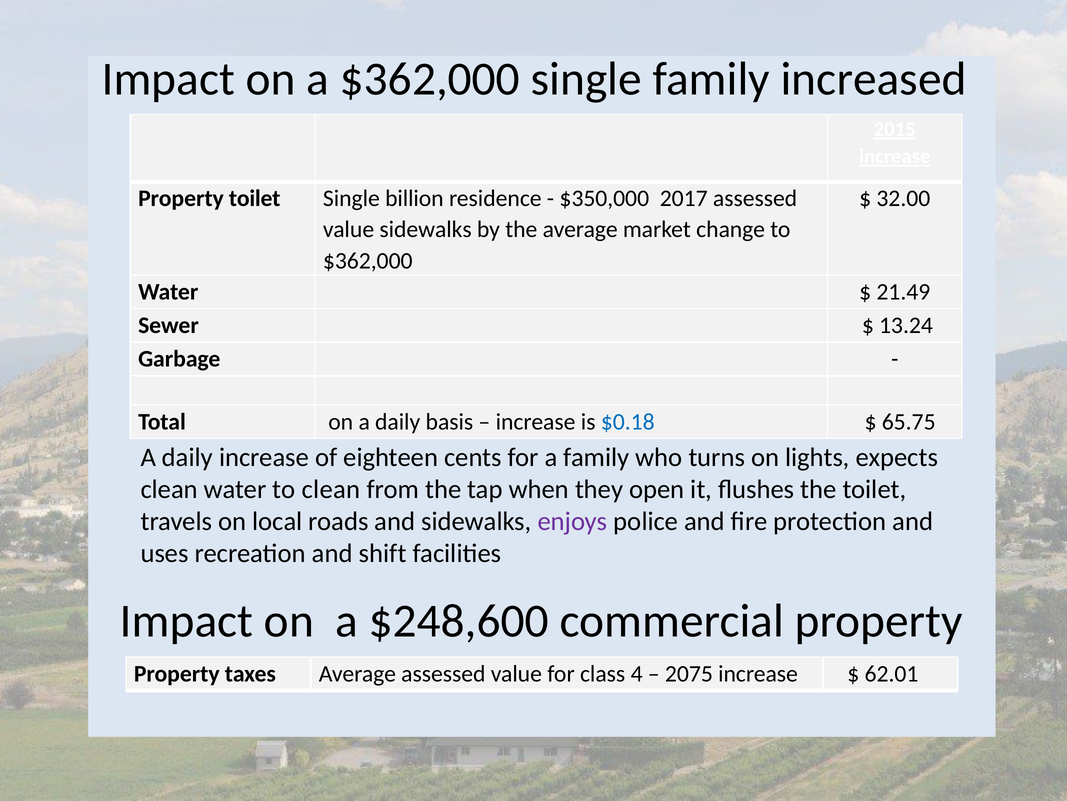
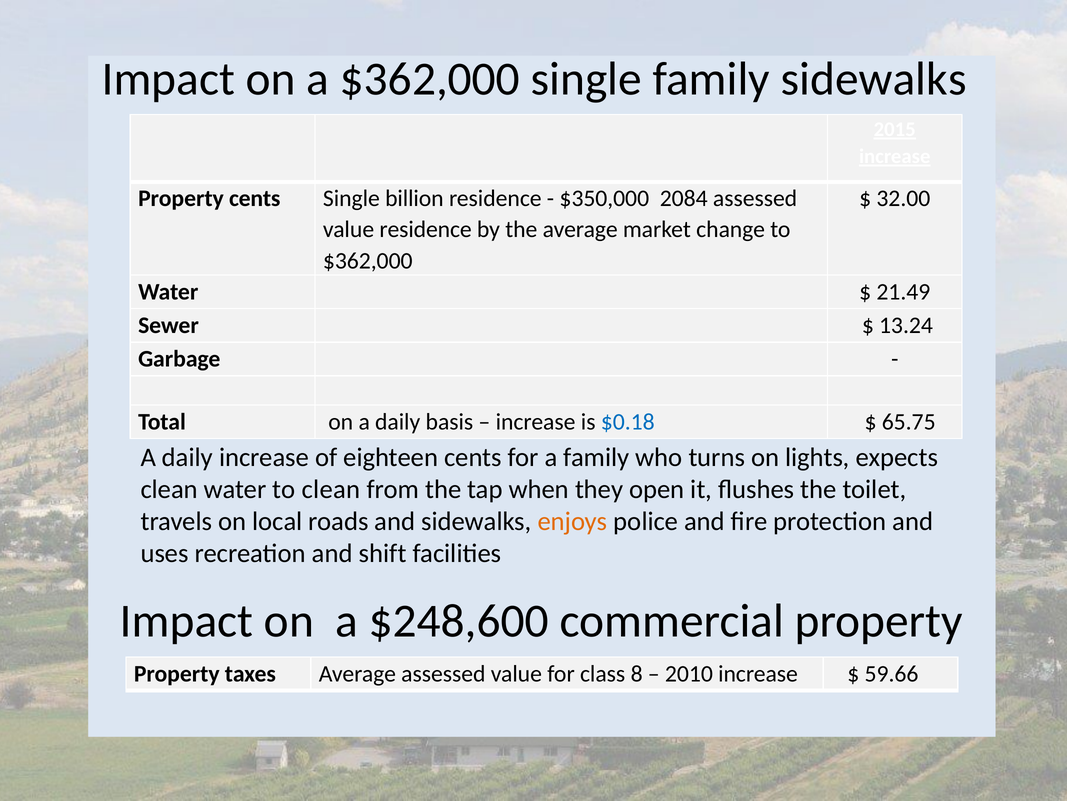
family increased: increased -> sidewalks
Property toilet: toilet -> cents
2017: 2017 -> 2084
value sidewalks: sidewalks -> residence
enjoys colour: purple -> orange
4: 4 -> 8
2075: 2075 -> 2010
62.01: 62.01 -> 59.66
